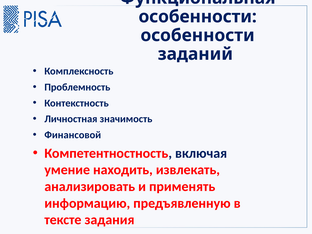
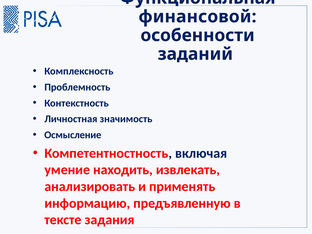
особенности at (198, 17): особенности -> финансовой
Финансовой: Финансовой -> Осмысление
